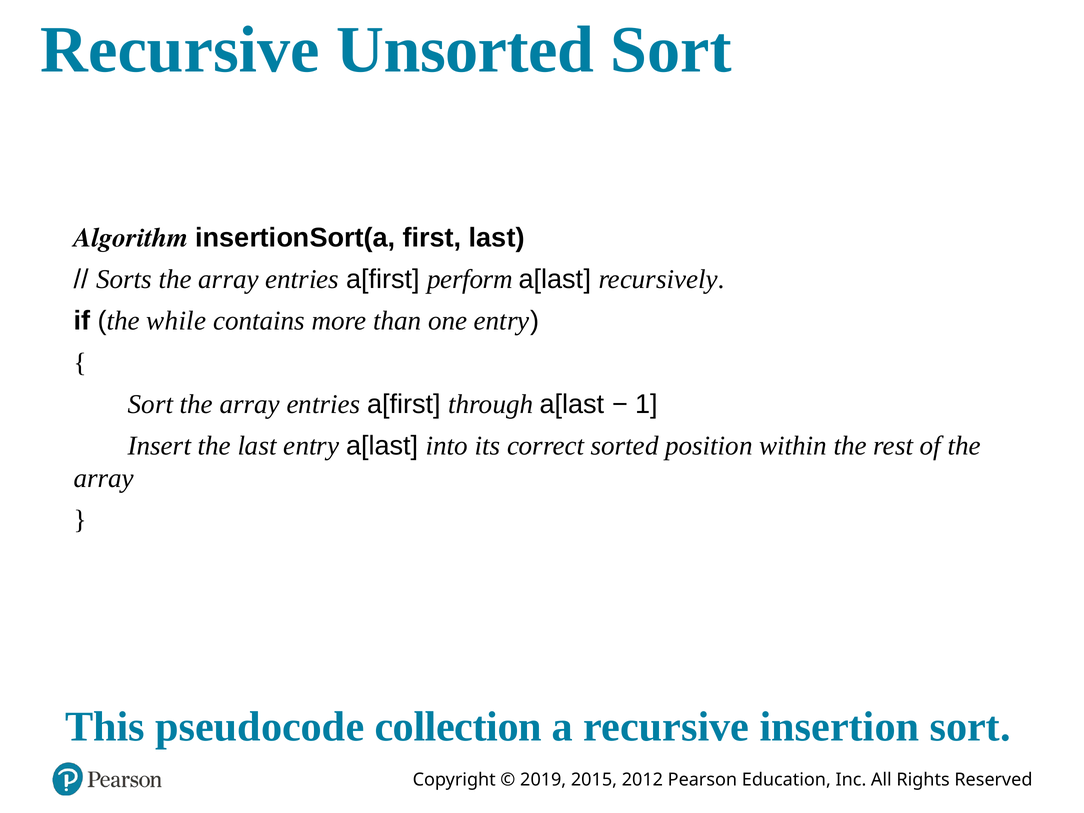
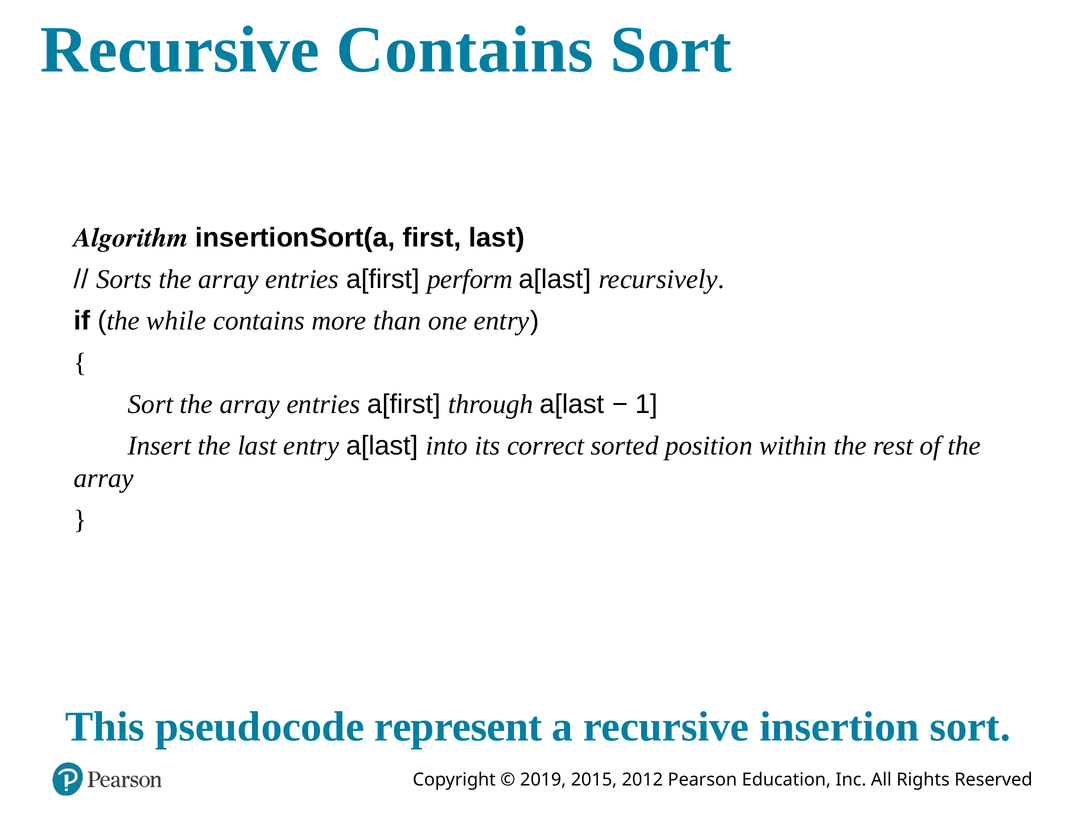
Recursive Unsorted: Unsorted -> Contains
collection: collection -> represent
